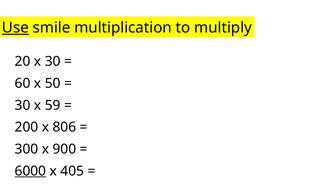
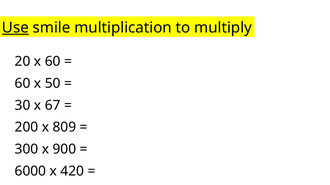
x 30: 30 -> 60
59: 59 -> 67
806: 806 -> 809
6000 underline: present -> none
405: 405 -> 420
